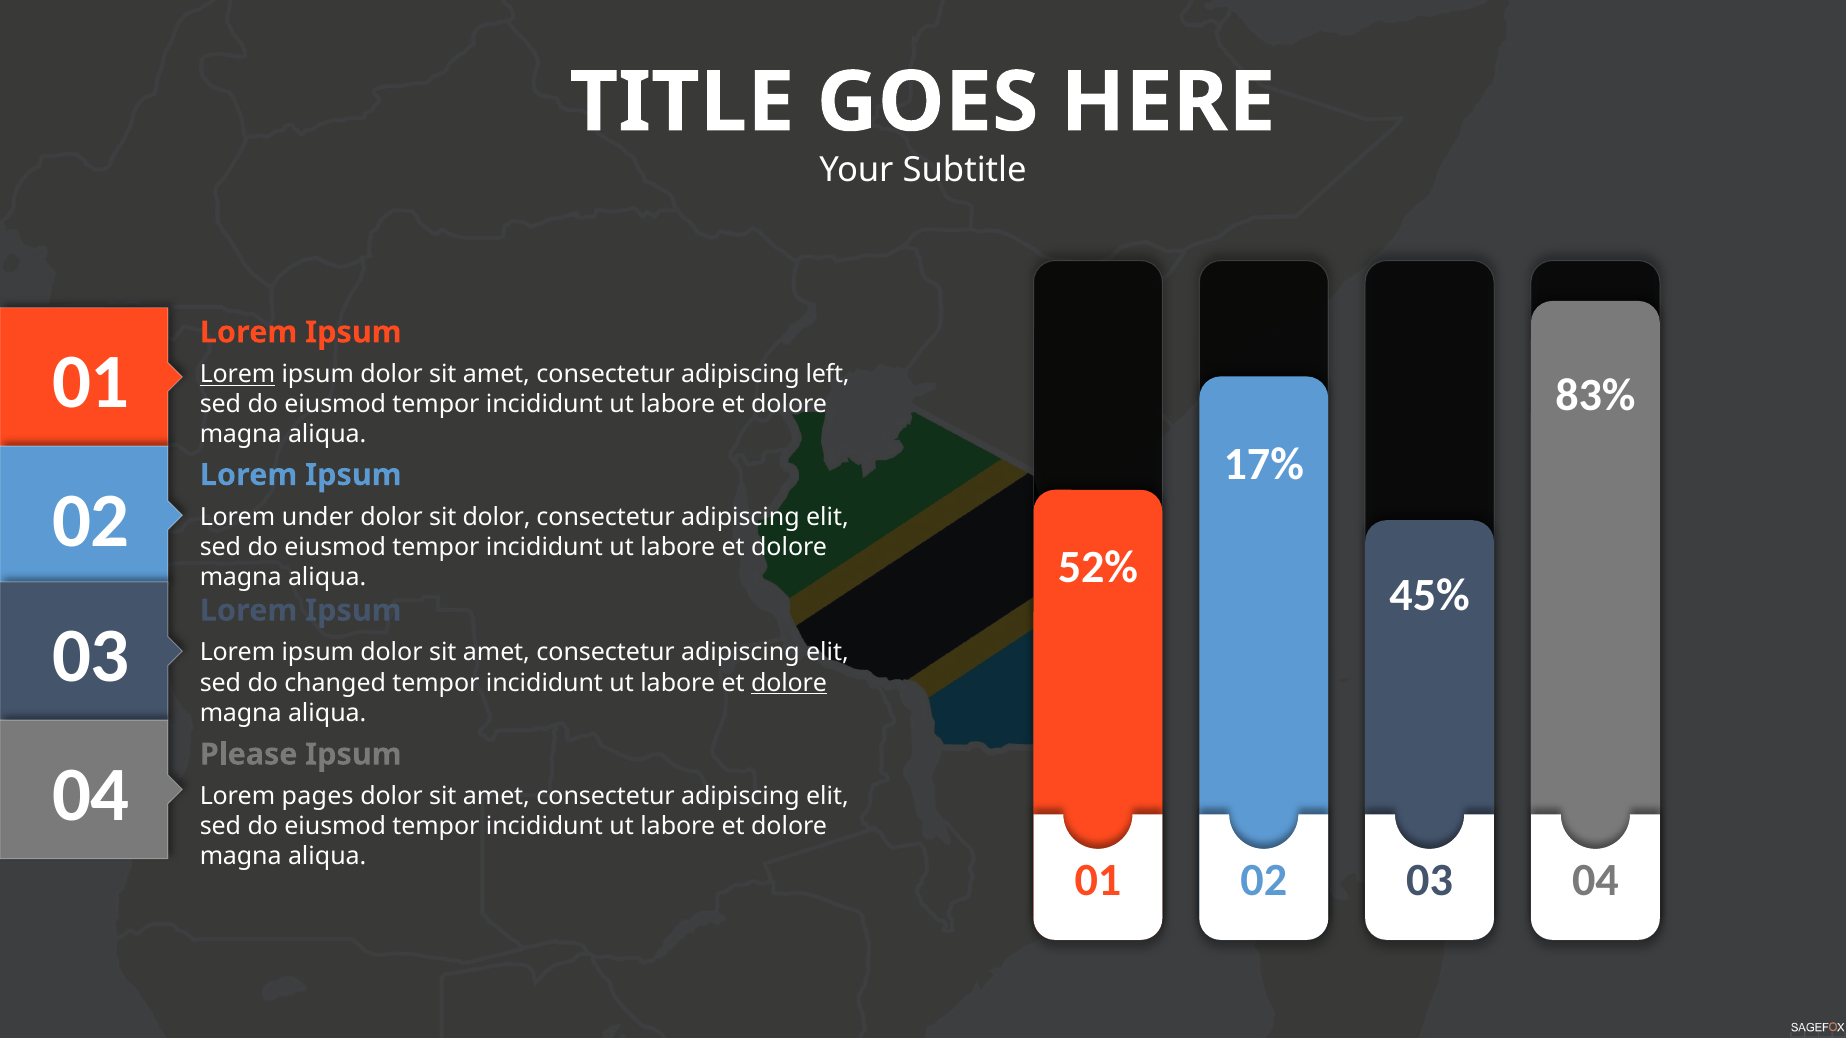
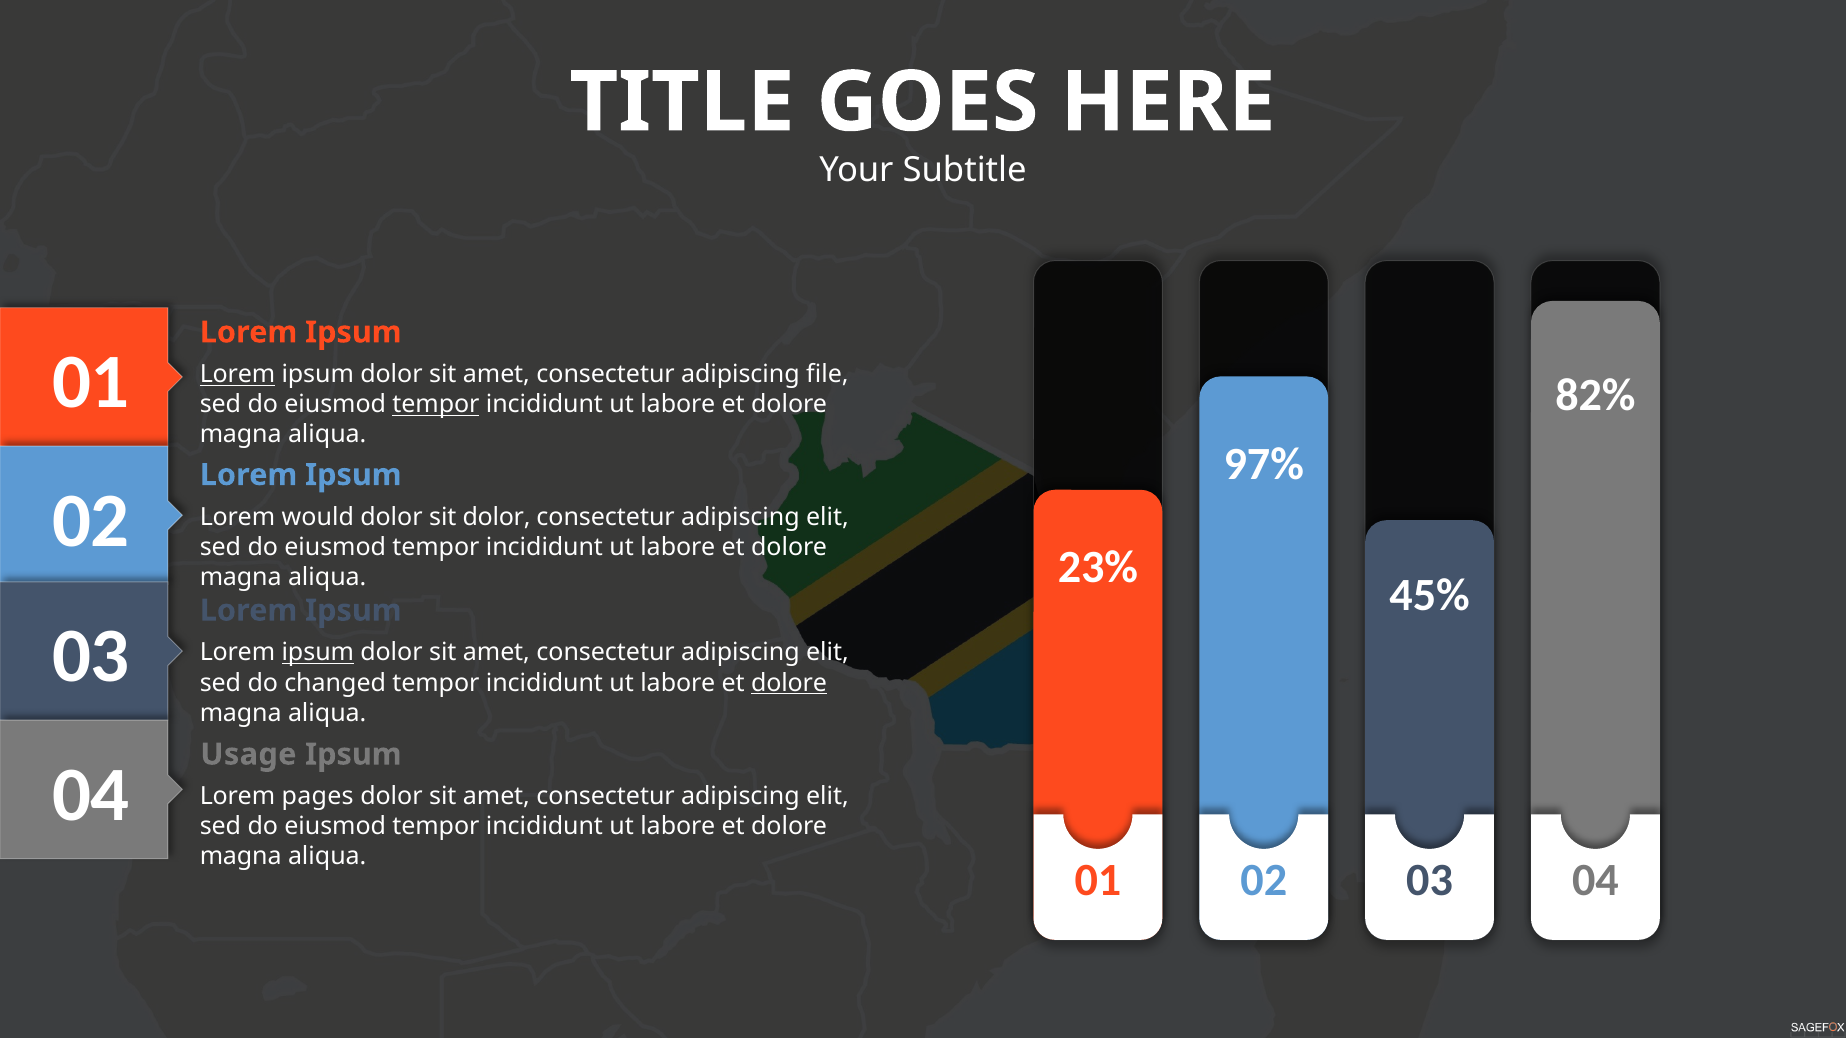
left: left -> file
83%: 83% -> 82%
tempor at (436, 405) underline: none -> present
17%: 17% -> 97%
under: under -> would
52%: 52% -> 23%
ipsum at (318, 653) underline: none -> present
Please: Please -> Usage
